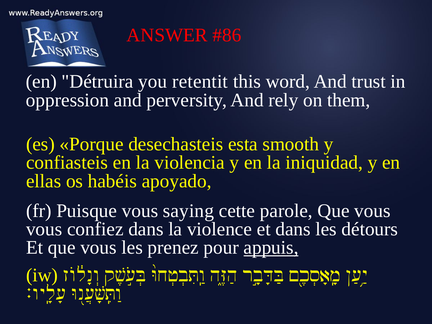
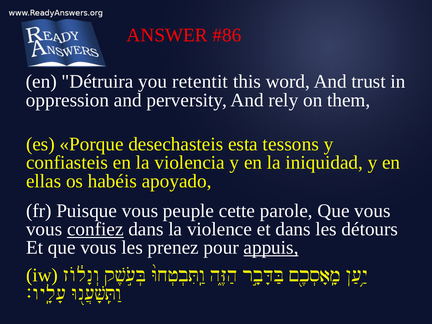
smooth: smooth -> tessons
saying: saying -> peuple
confiez underline: none -> present
